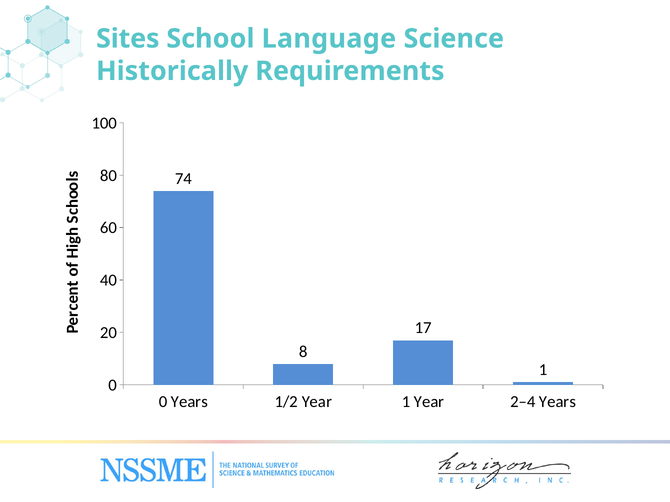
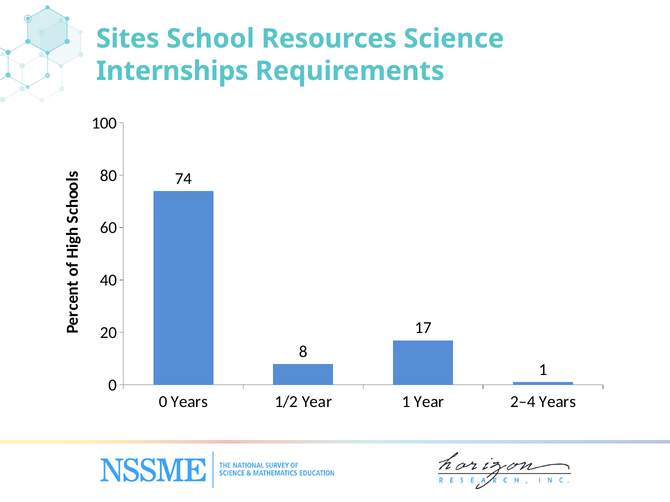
Language: Language -> Resources
Historically: Historically -> Internships
